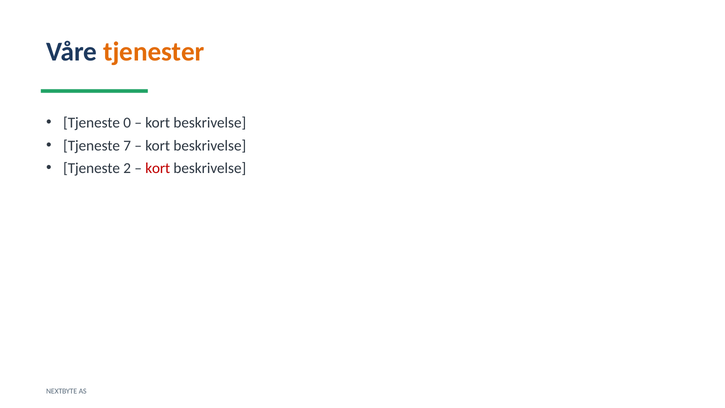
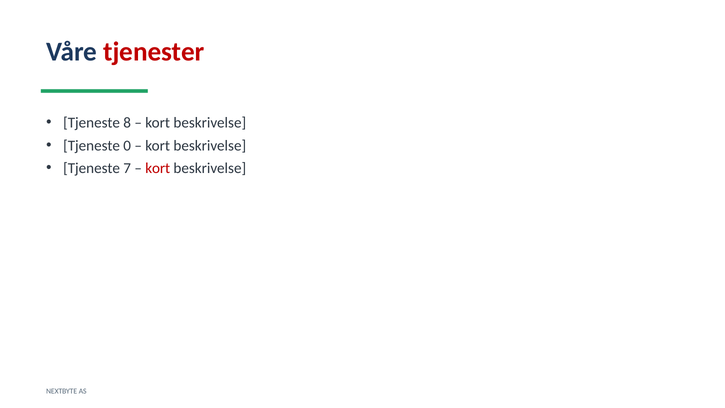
tjenester colour: orange -> red
0: 0 -> 8
7: 7 -> 0
2: 2 -> 7
